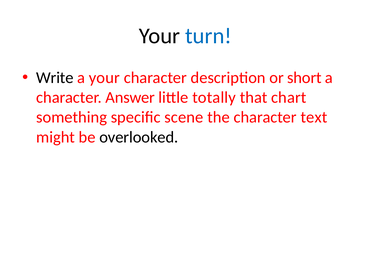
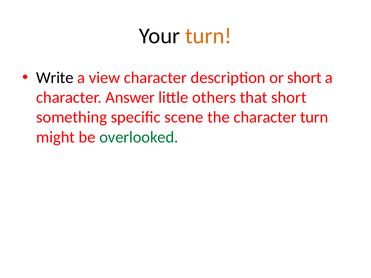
turn at (208, 36) colour: blue -> orange
a your: your -> view
totally: totally -> others
that chart: chart -> short
character text: text -> turn
overlooked colour: black -> green
